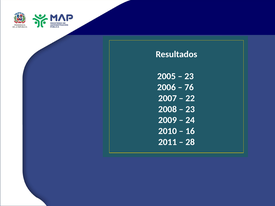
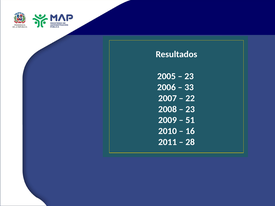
76: 76 -> 33
24: 24 -> 51
